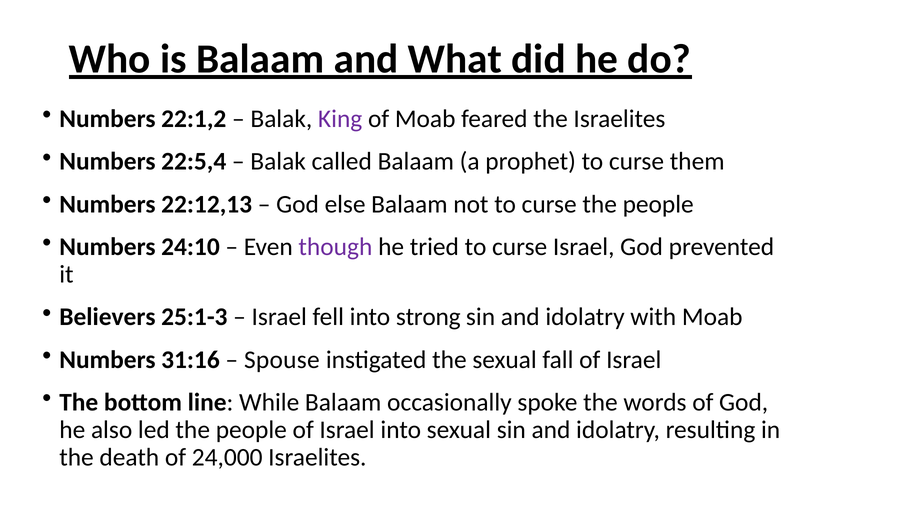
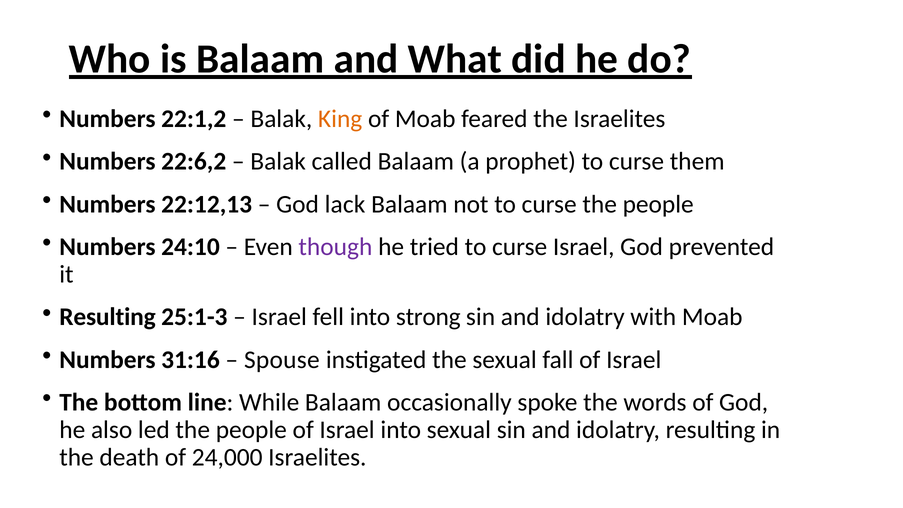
King colour: purple -> orange
22:5,4: 22:5,4 -> 22:6,2
else: else -> lack
Believers at (107, 317): Believers -> Resulting
